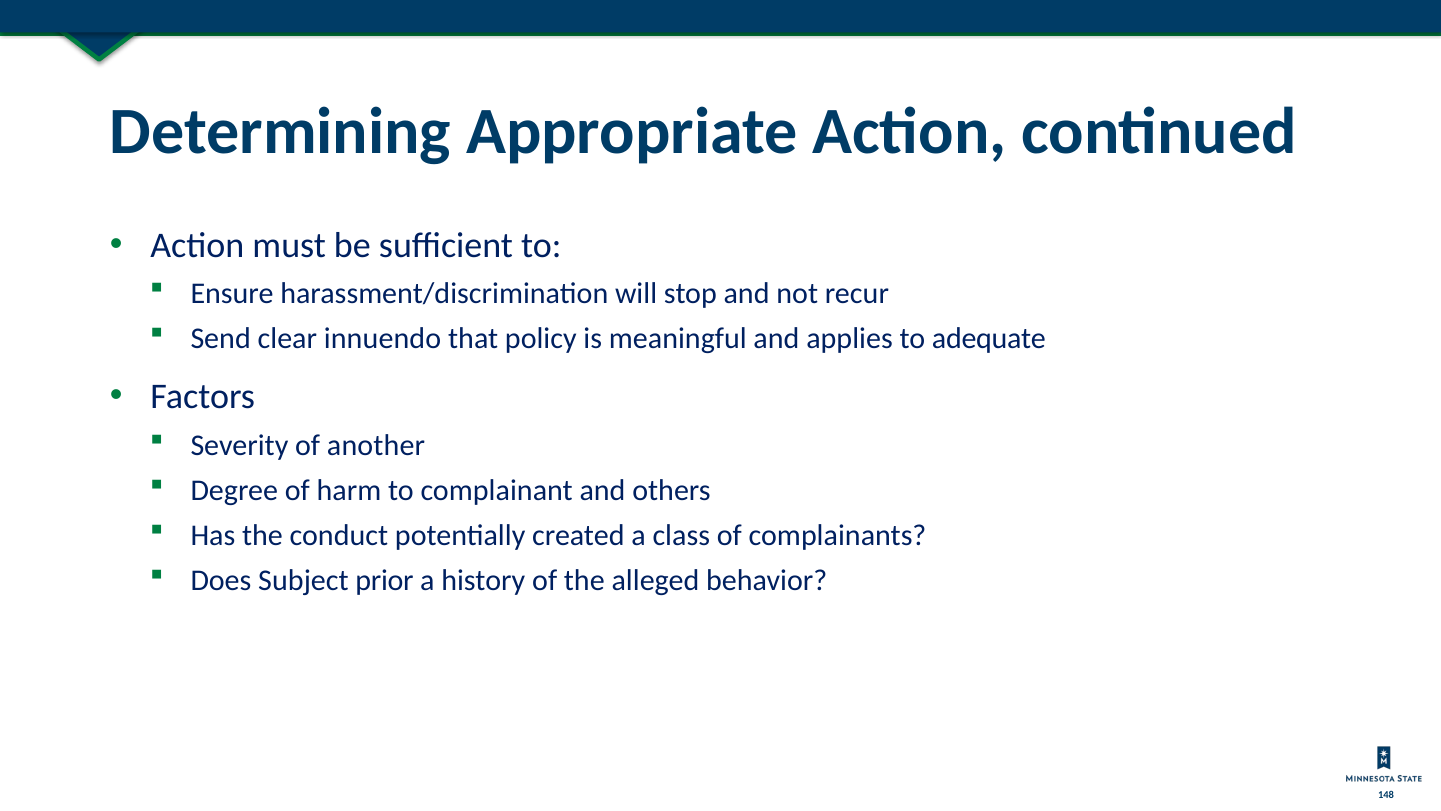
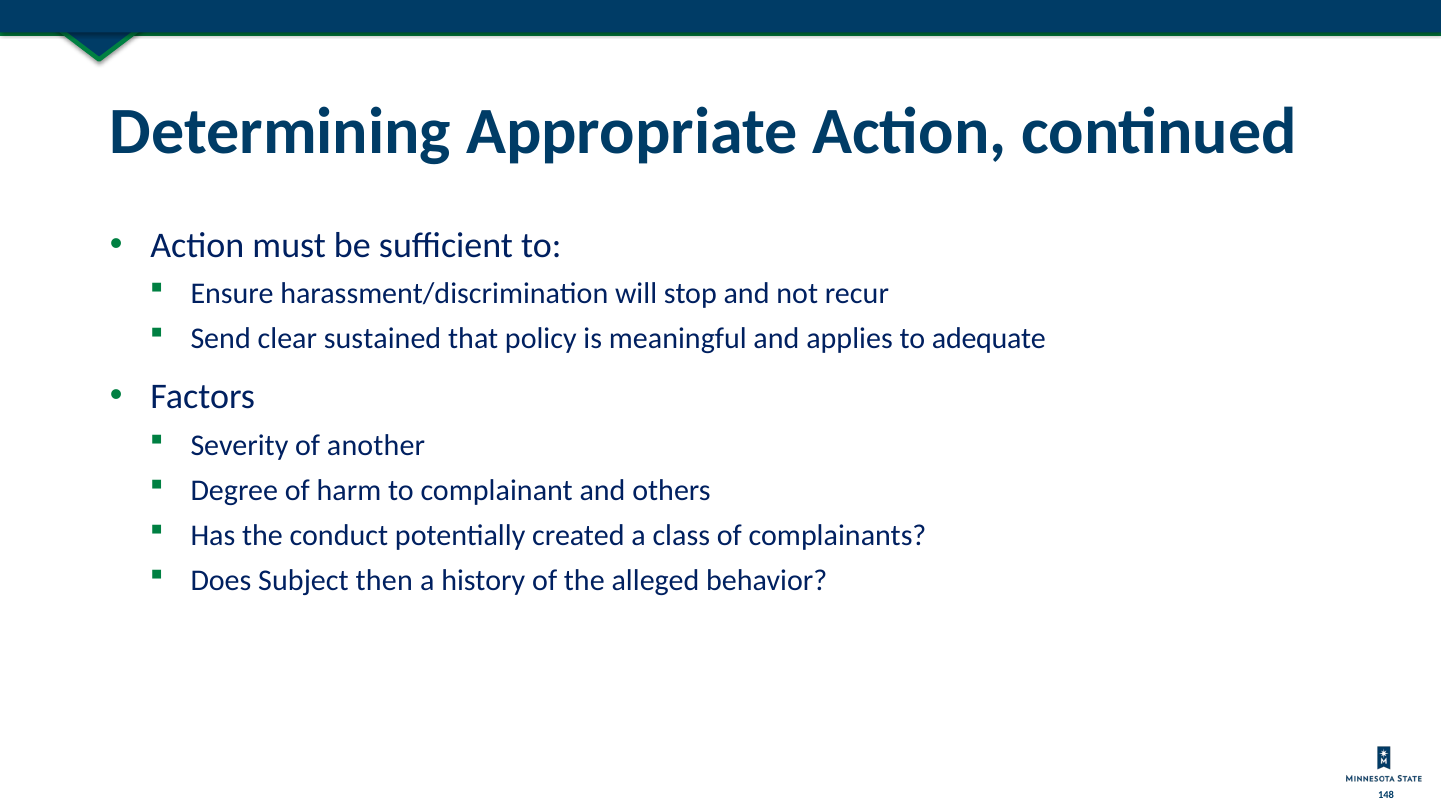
innuendo: innuendo -> sustained
prior: prior -> then
